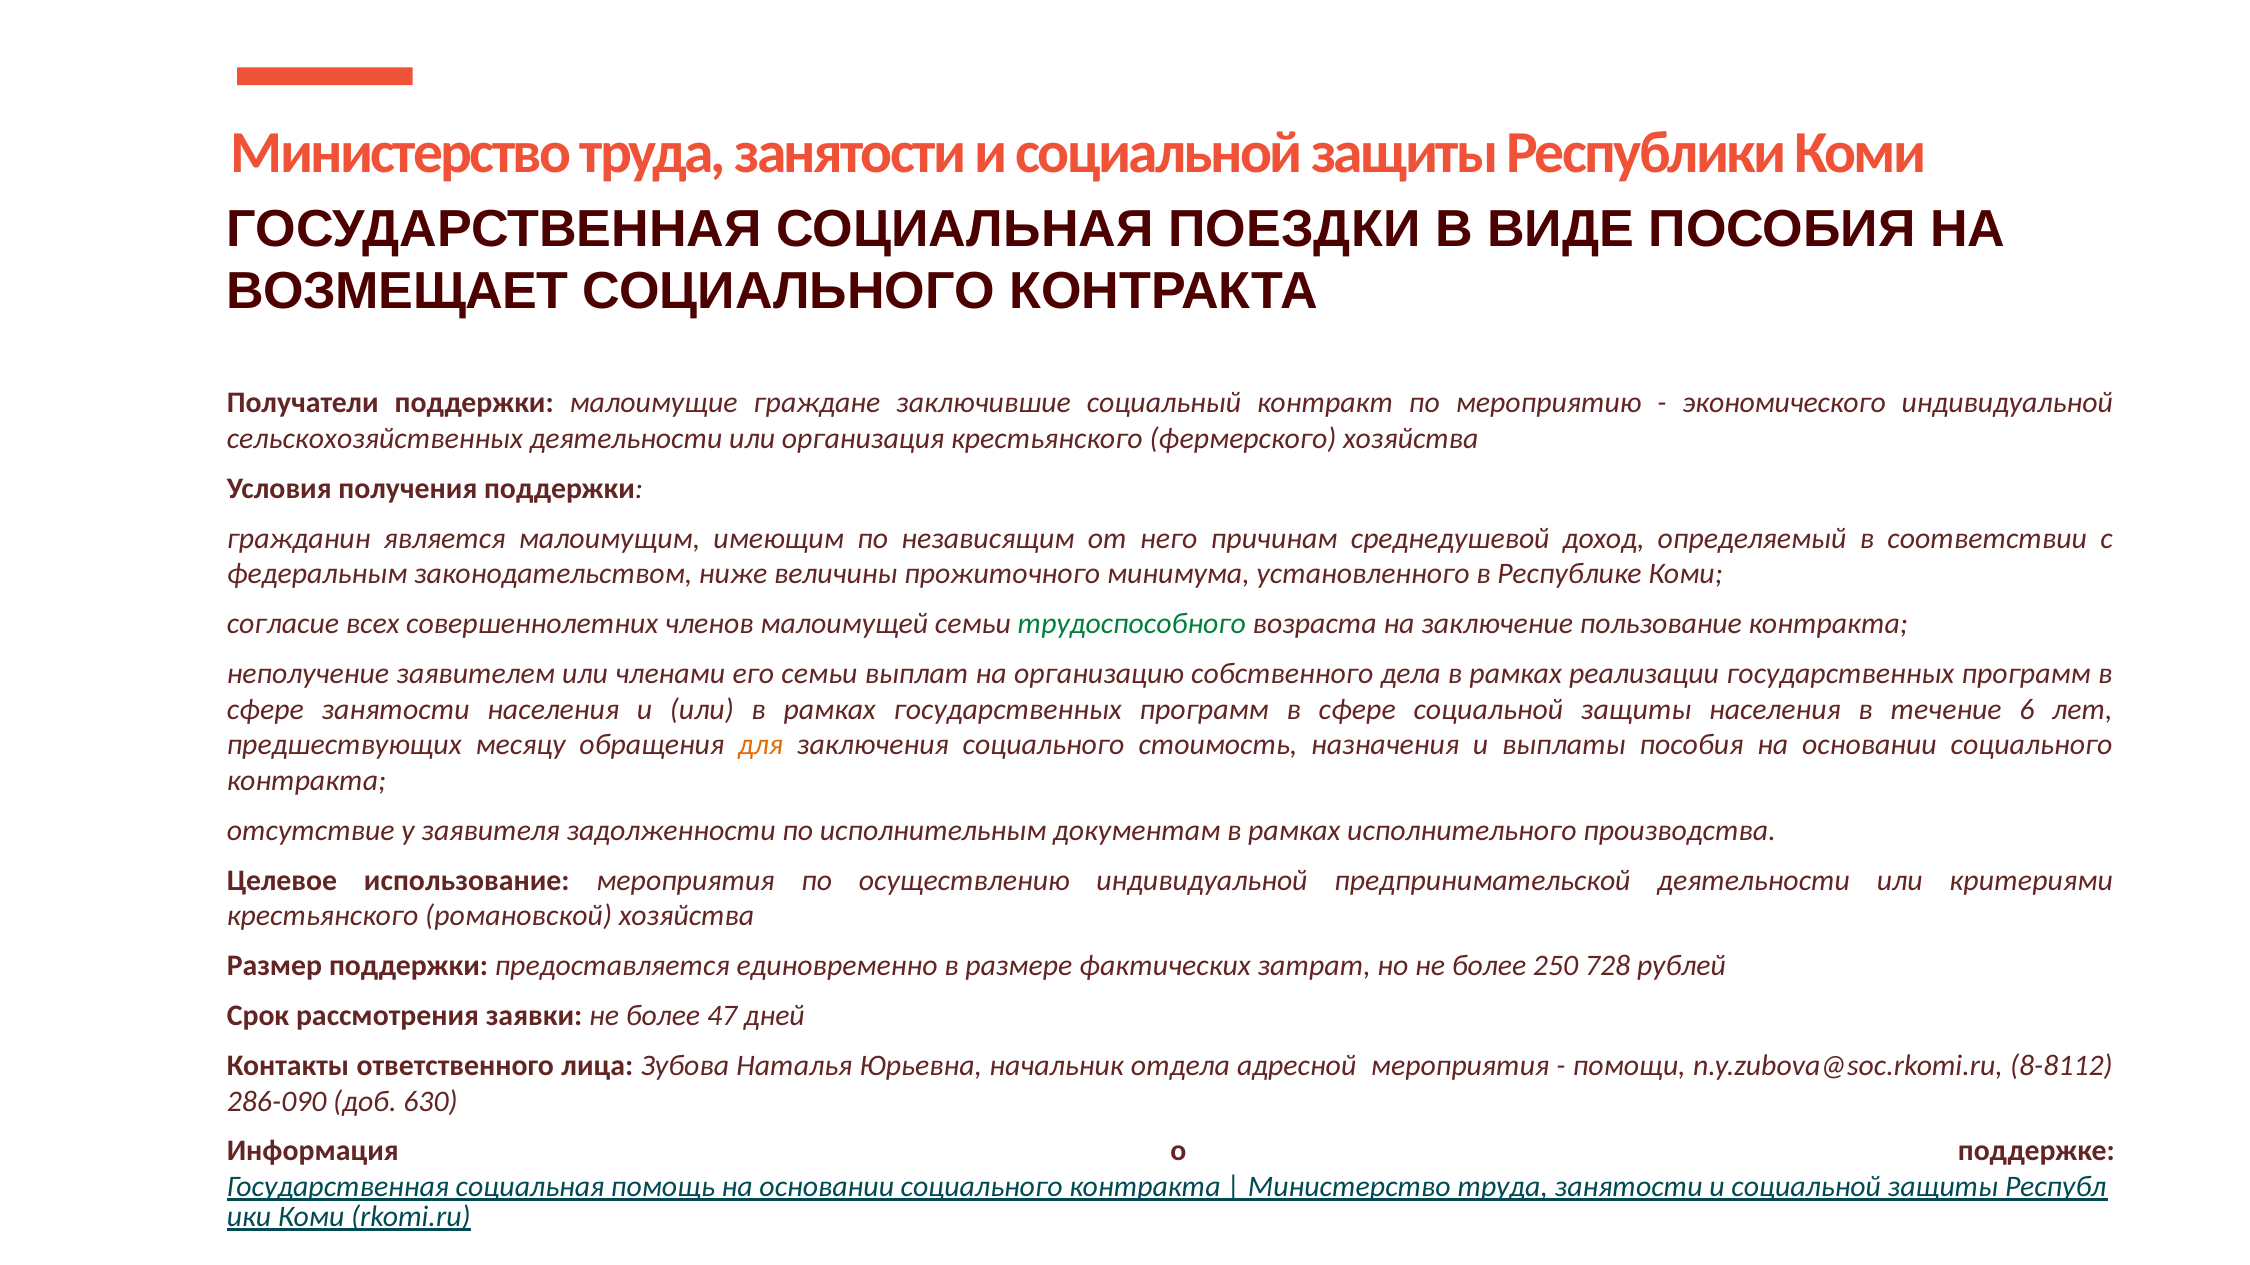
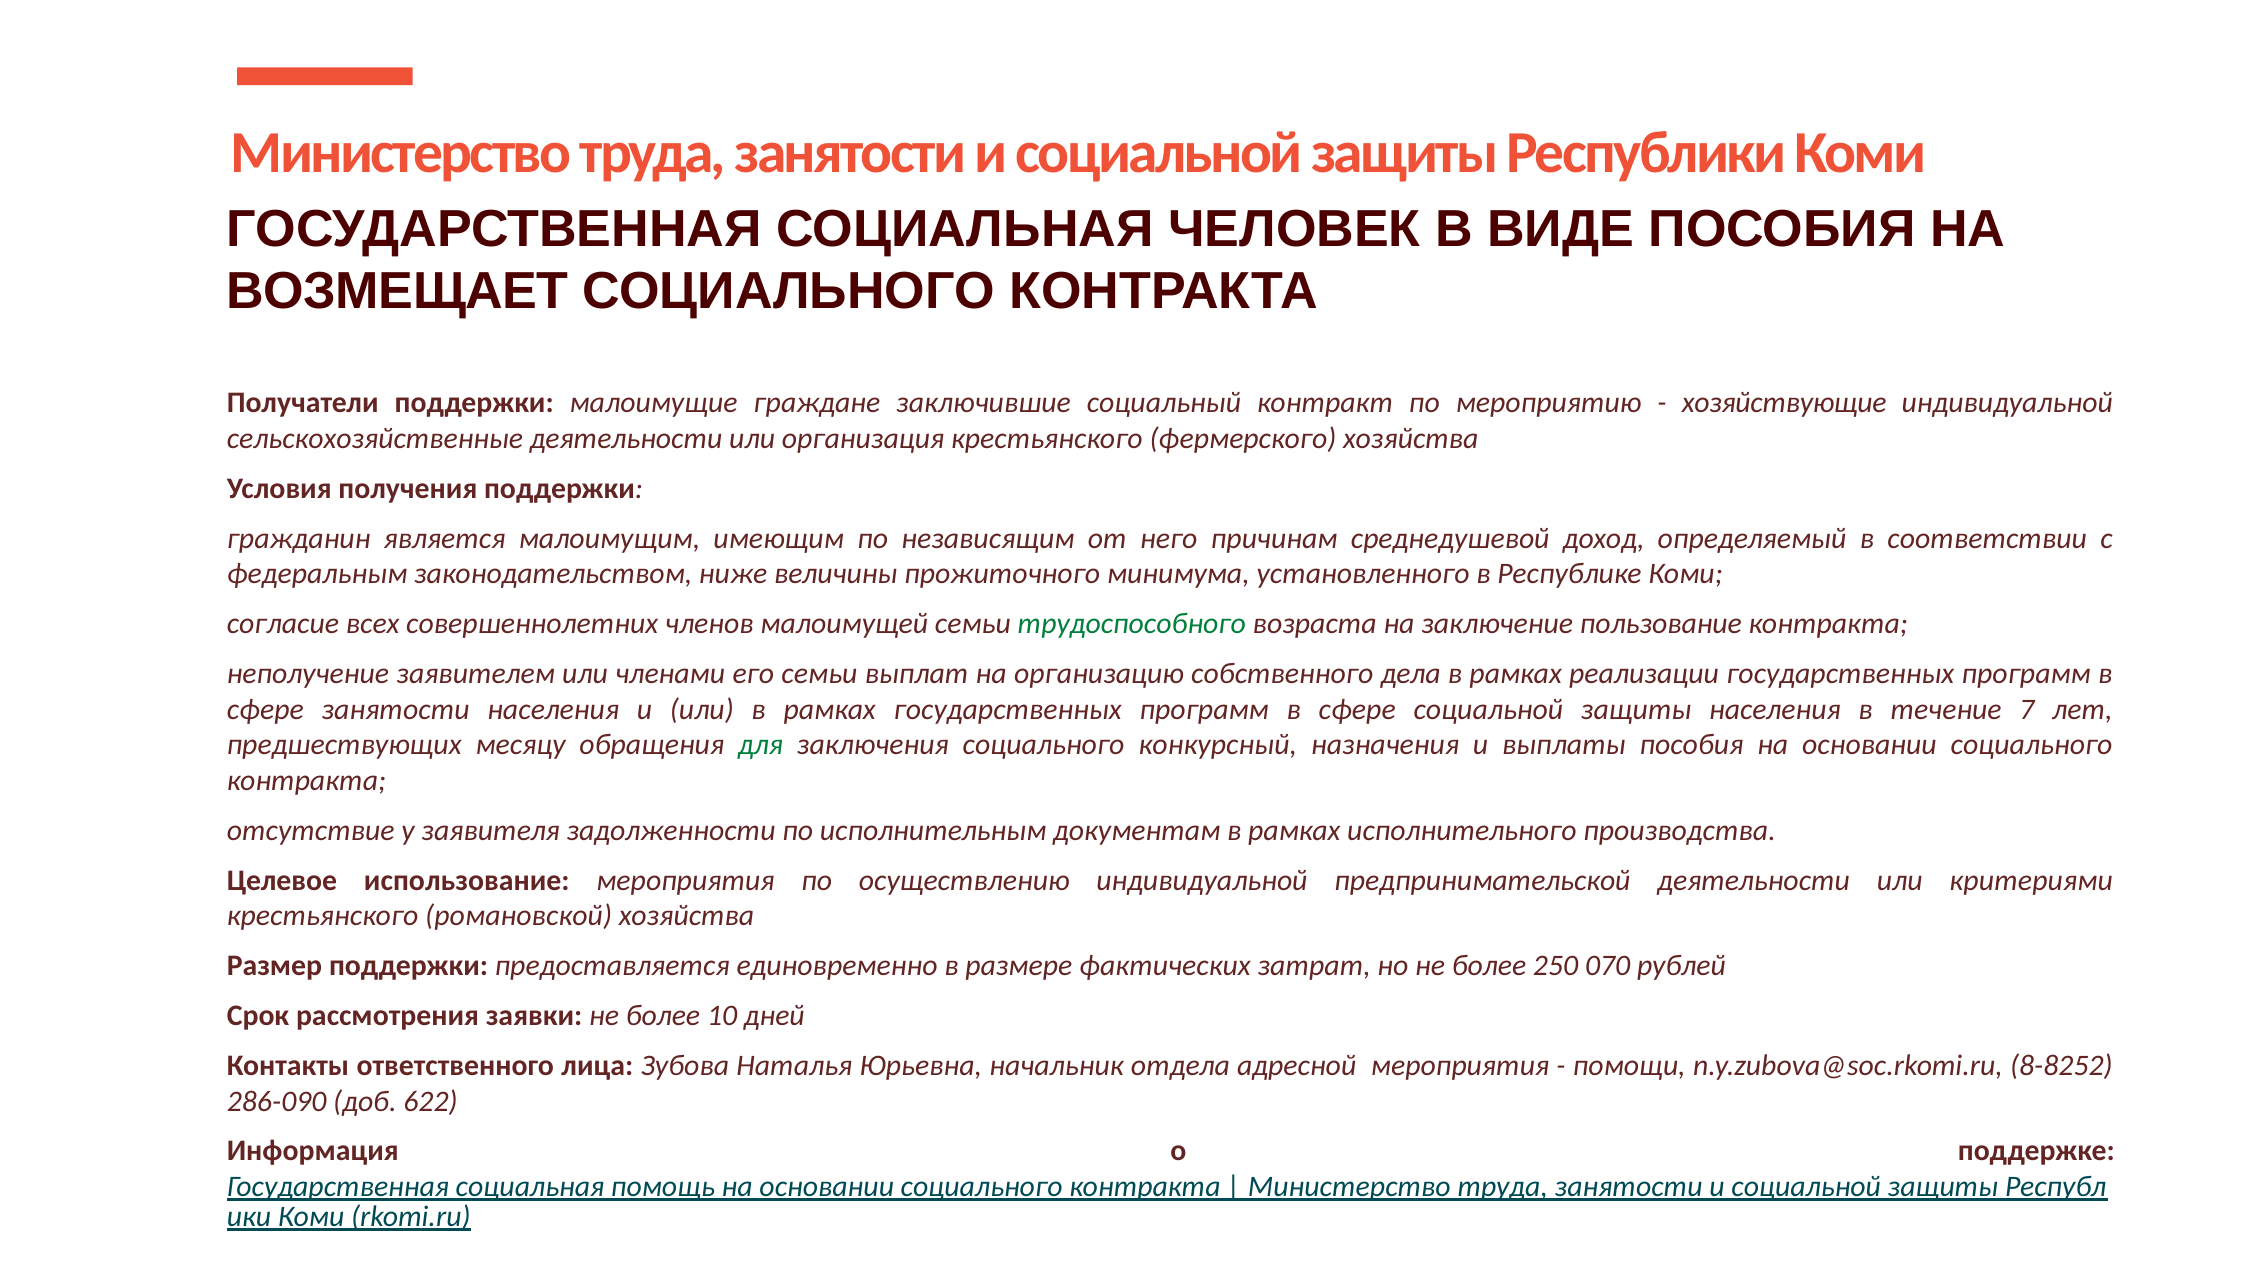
ПОЕЗДКИ: ПОЕЗДКИ -> ЧЕЛОВЕК
экономического: экономического -> хозяйствующие
сельскохозяйственных: сельскохозяйственных -> сельскохозяйственные
6: 6 -> 7
для colour: orange -> green
стоимость: стоимость -> конкурсный
728: 728 -> 070
47: 47 -> 10
8-8112: 8-8112 -> 8-8252
630: 630 -> 622
